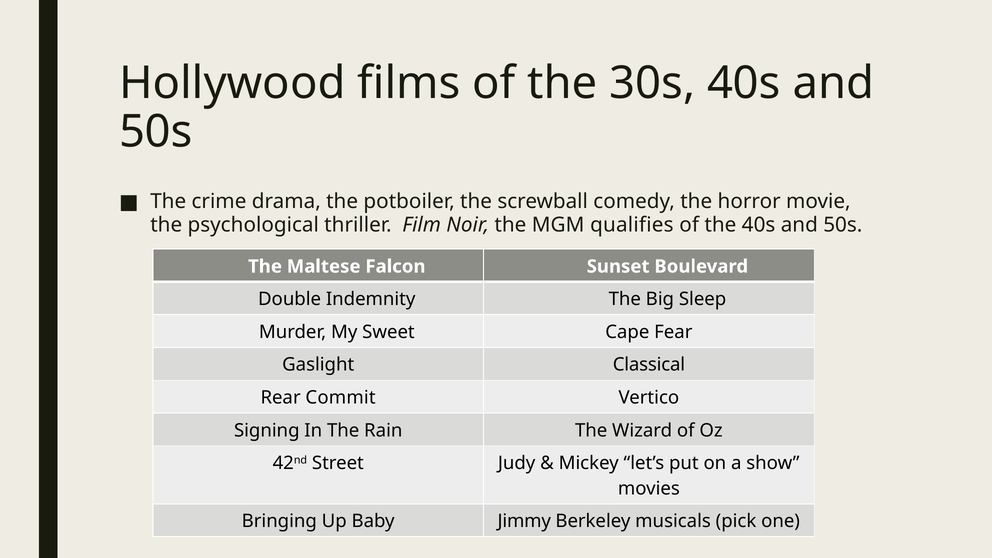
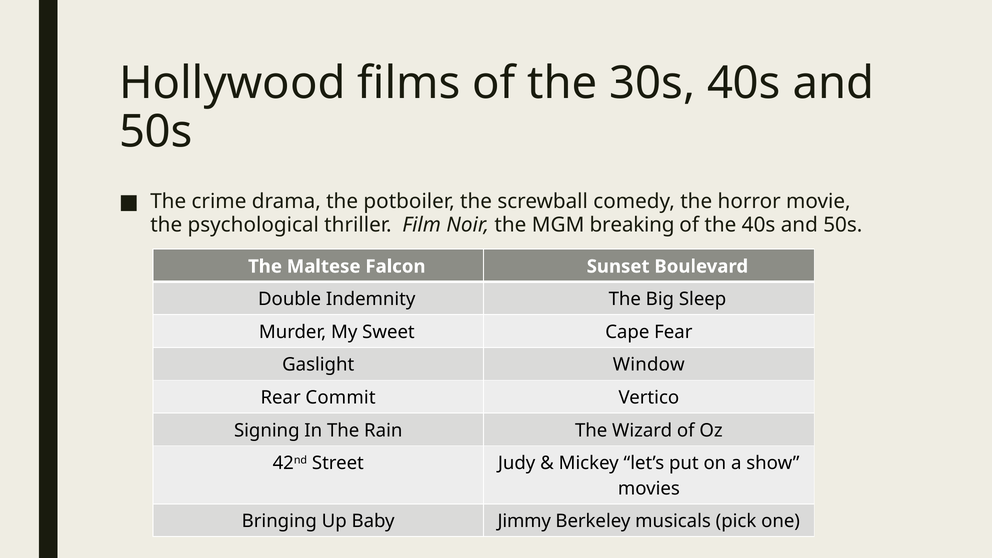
qualifies: qualifies -> breaking
Classical: Classical -> Window
